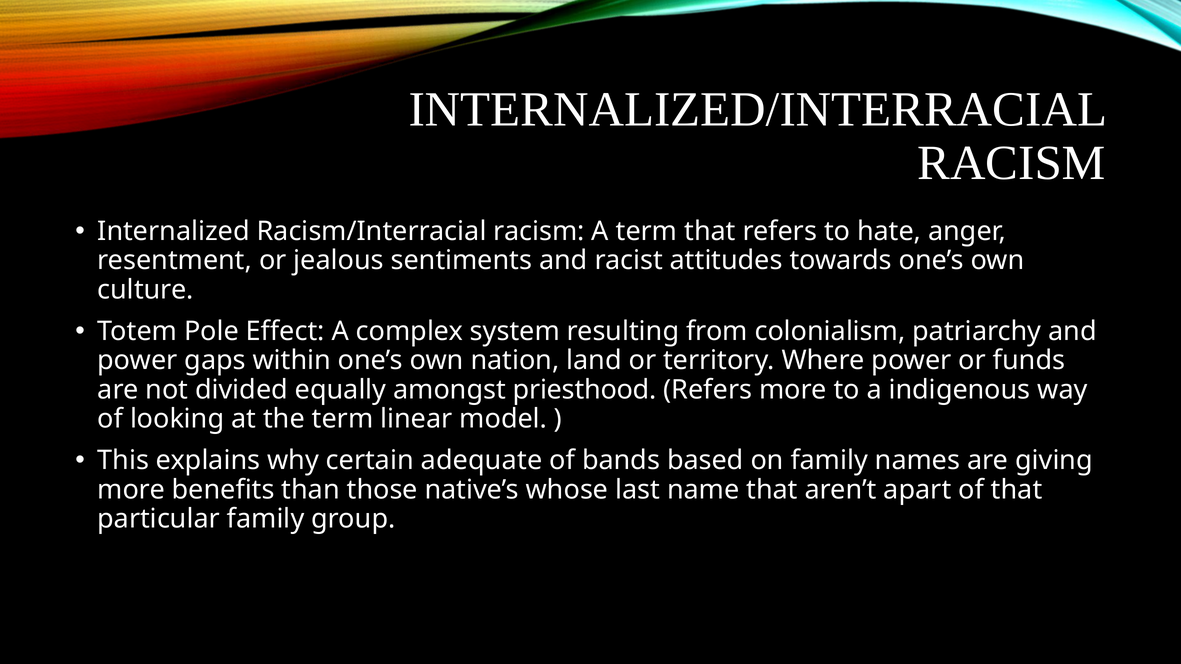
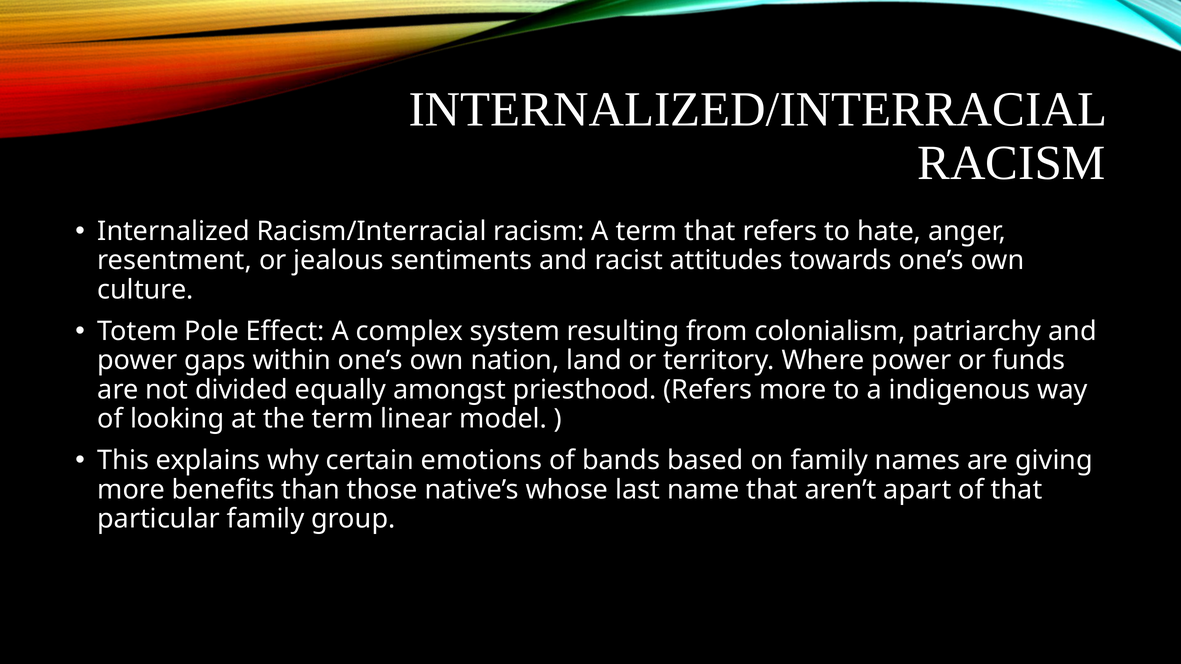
adequate: adequate -> emotions
